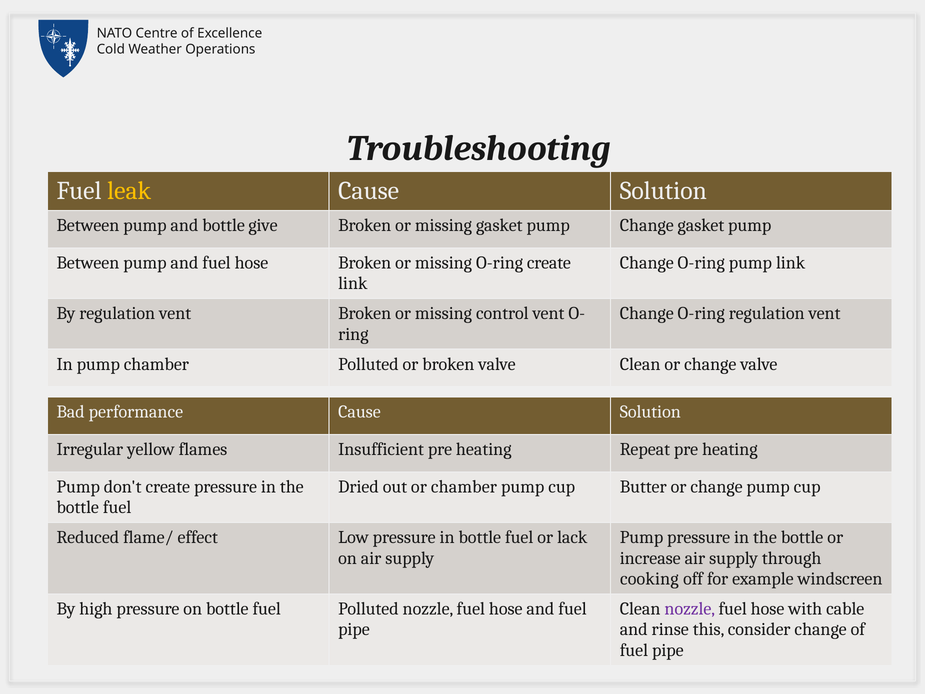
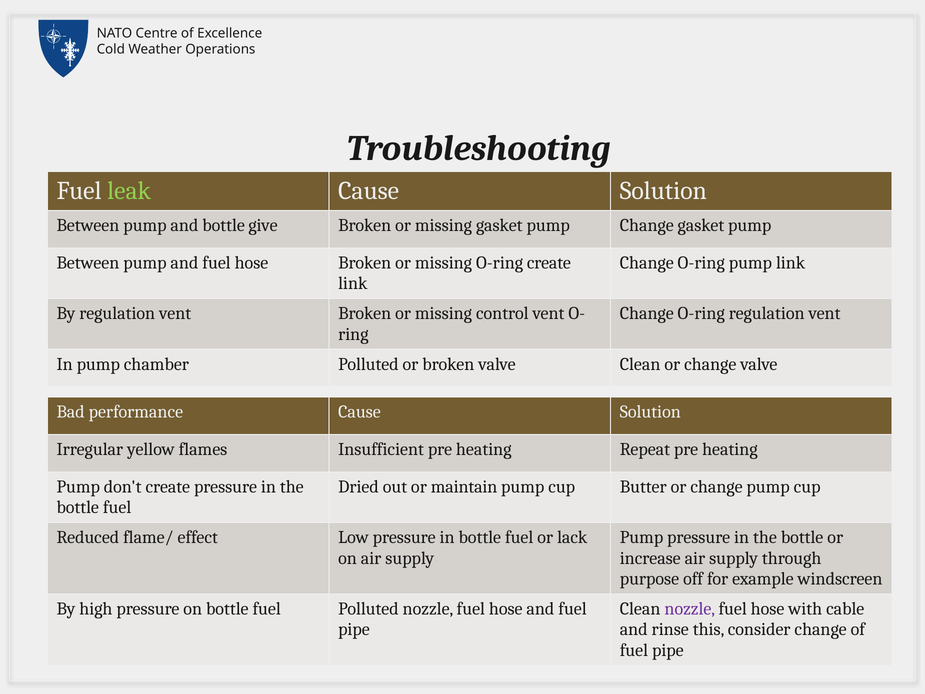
leak colour: yellow -> light green
or chamber: chamber -> maintain
cooking: cooking -> purpose
